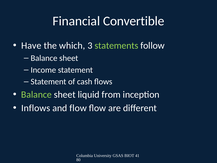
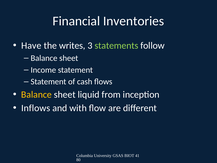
Convertible: Convertible -> Inventories
which: which -> writes
Balance at (36, 94) colour: light green -> yellow
and flow: flow -> with
